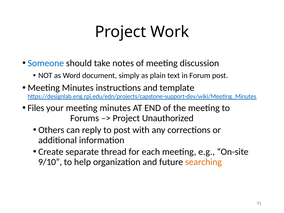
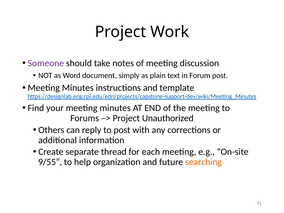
Someone colour: blue -> purple
Files: Files -> Find
9/10: 9/10 -> 9/55
